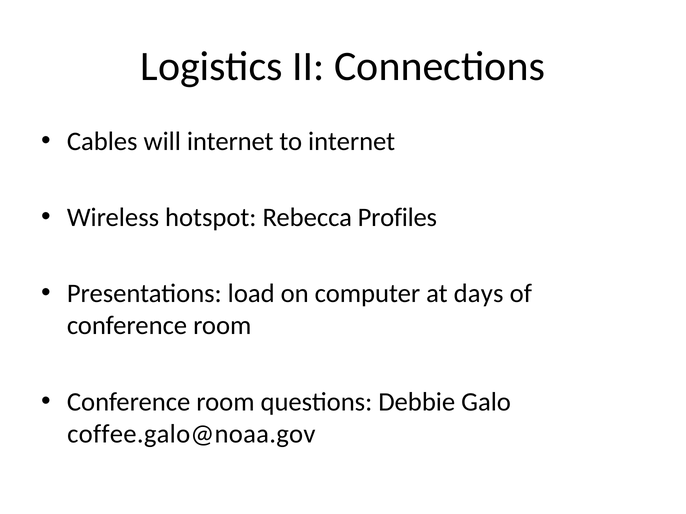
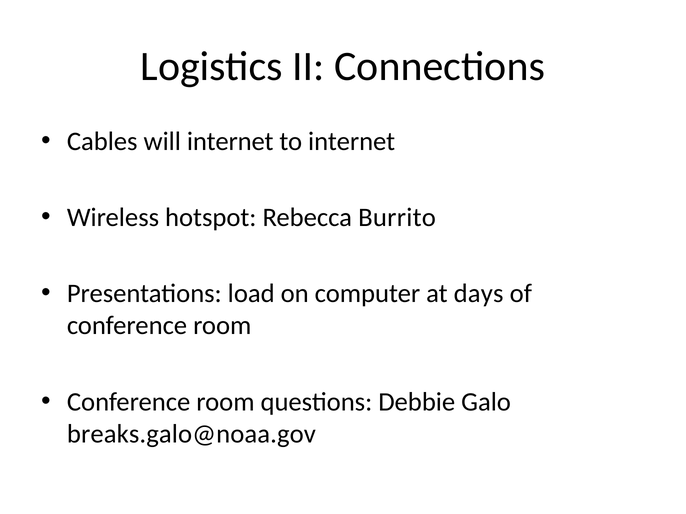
Profiles: Profiles -> Burrito
coffee.galo@noaa.gov: coffee.galo@noaa.gov -> breaks.galo@noaa.gov
